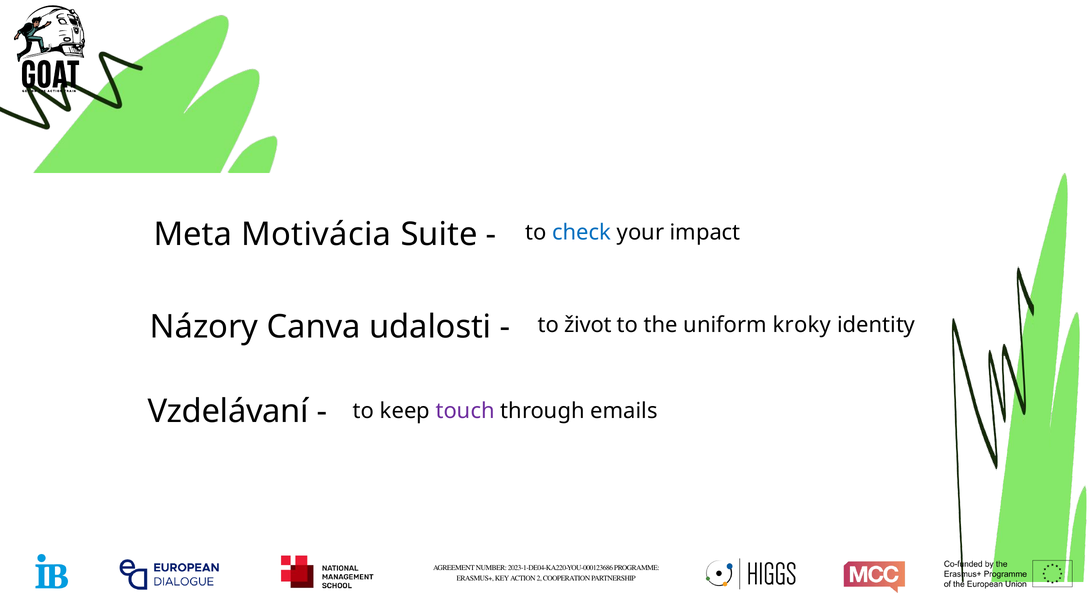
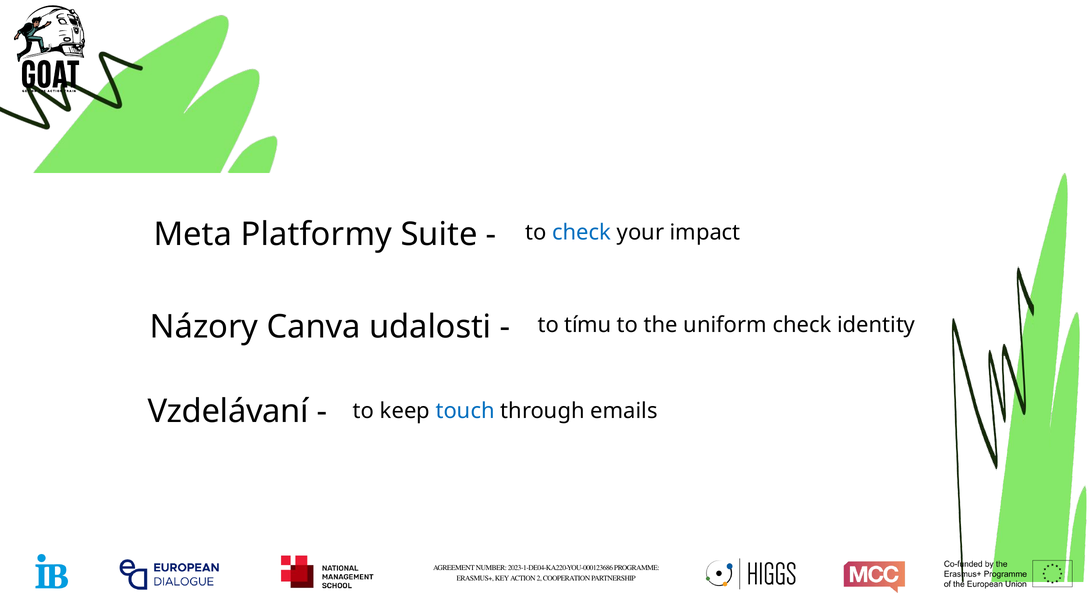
Motivácia: Motivácia -> Platformy
život: život -> tímu
uniform kroky: kroky -> check
touch colour: purple -> blue
